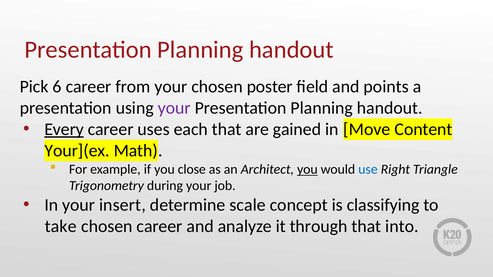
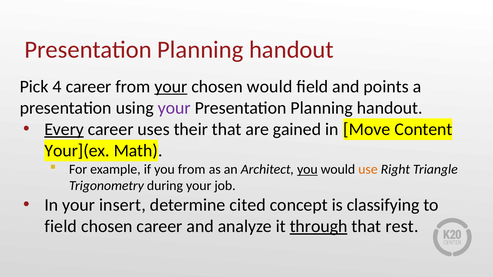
6: 6 -> 4
your at (171, 87) underline: none -> present
chosen poster: poster -> would
each: each -> their
you close: close -> from
use colour: blue -> orange
scale: scale -> cited
take at (61, 227): take -> field
through underline: none -> present
into: into -> rest
